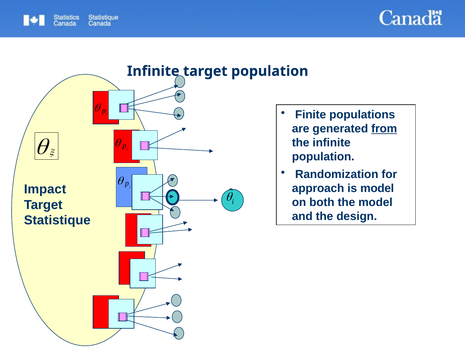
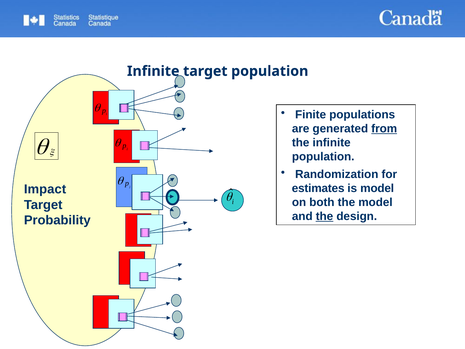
approach: approach -> estimates
the at (325, 216) underline: none -> present
Statistique: Statistique -> Probability
